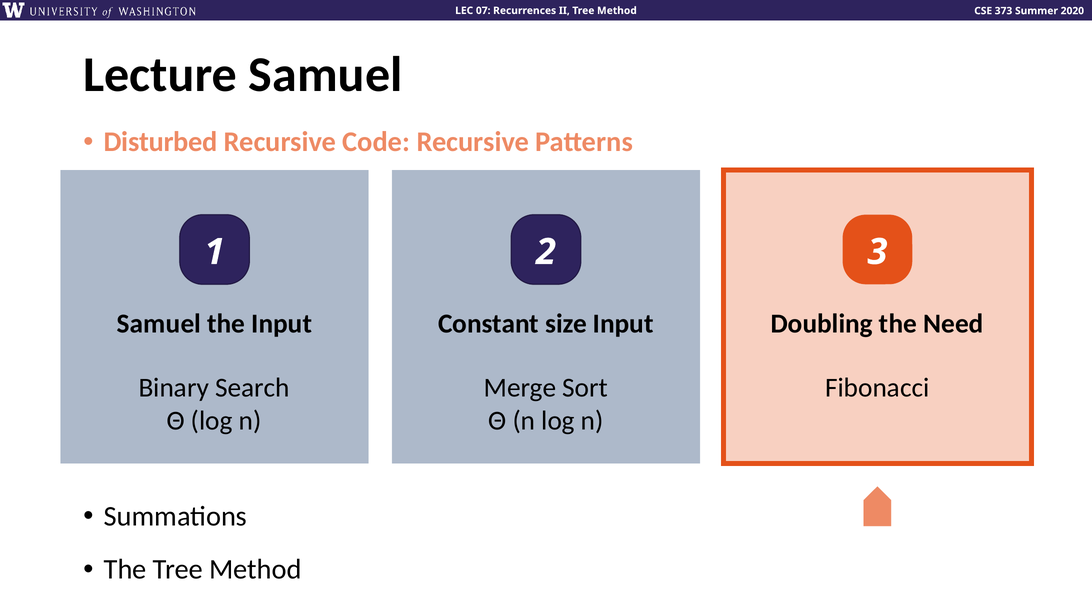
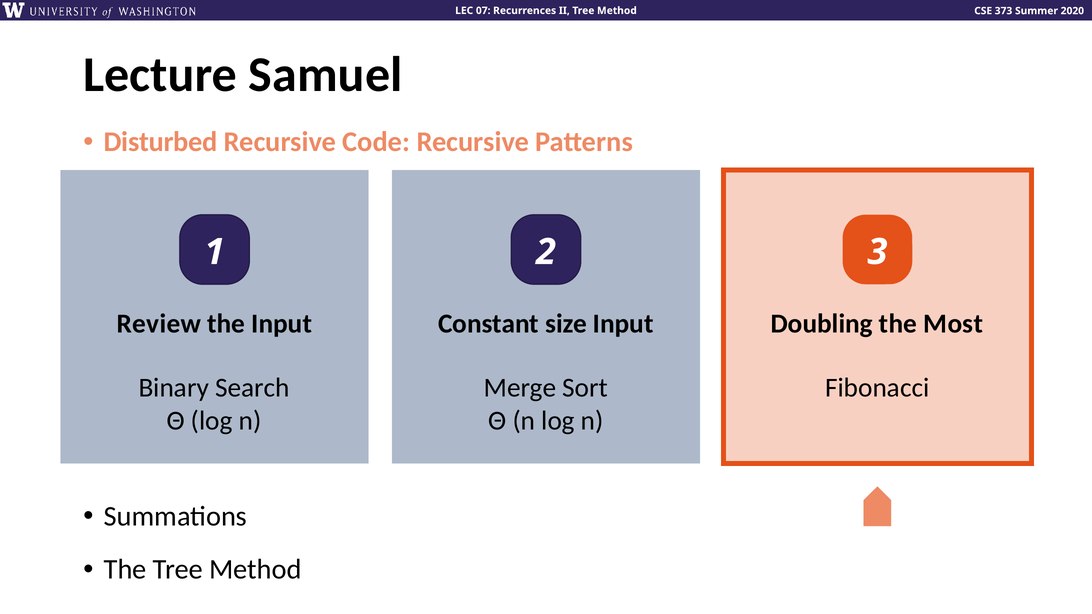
Samuel at (159, 324): Samuel -> Review
Need: Need -> Most
